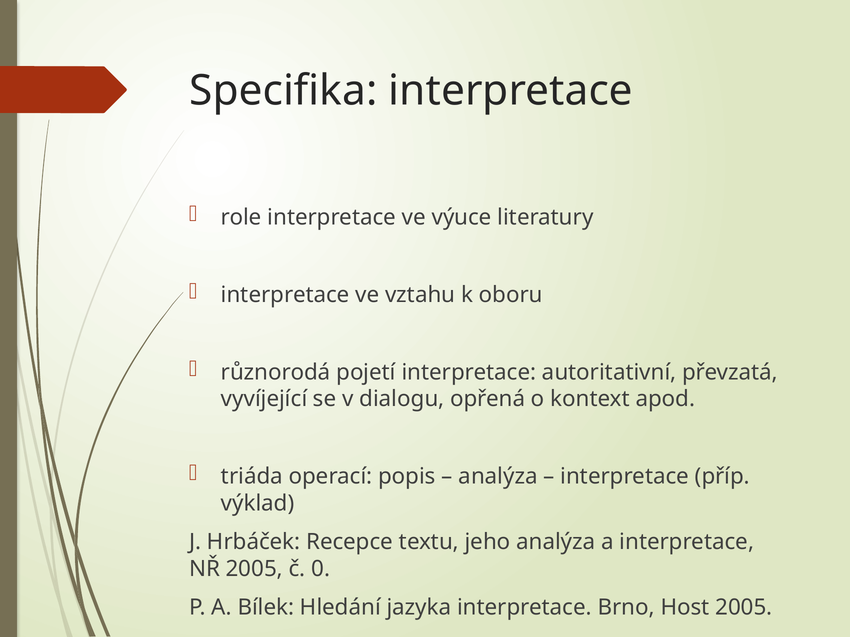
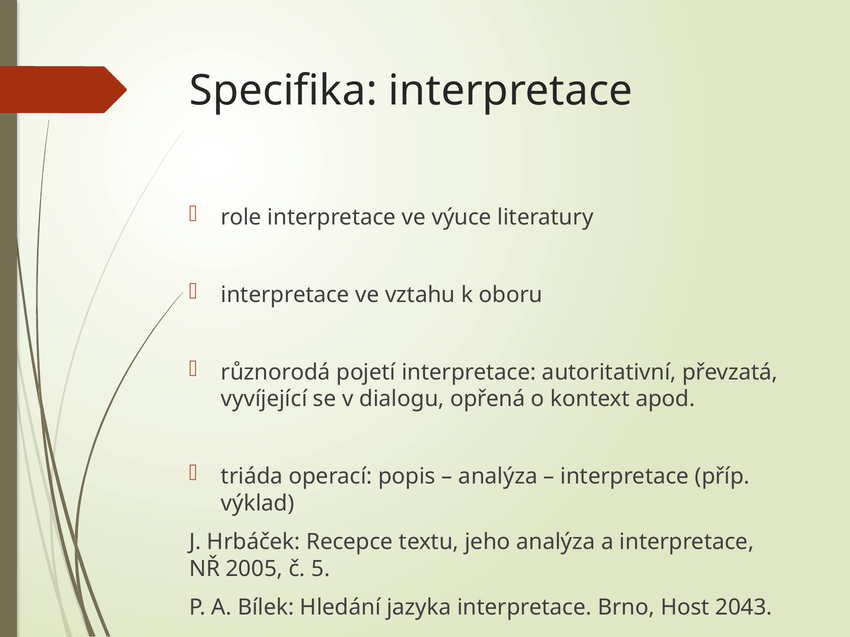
0: 0 -> 5
Host 2005: 2005 -> 2043
